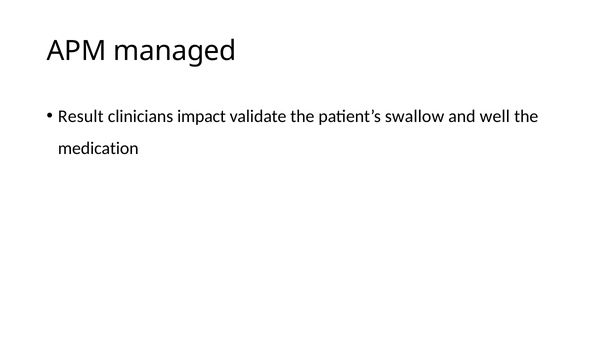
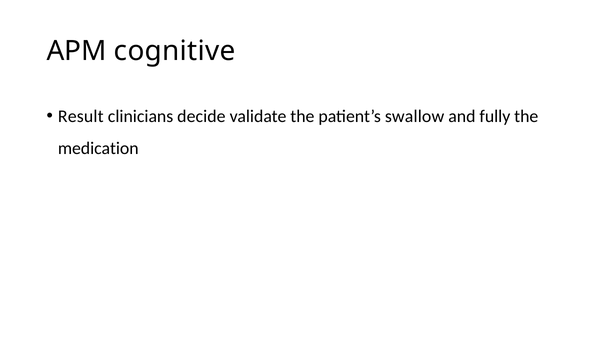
managed: managed -> cognitive
impact: impact -> decide
well: well -> fully
